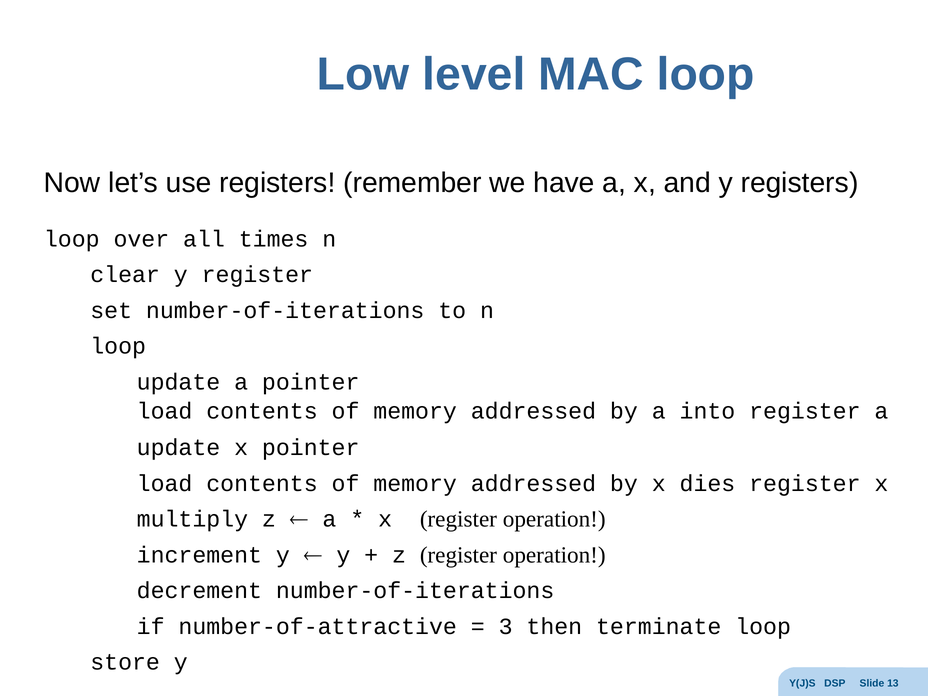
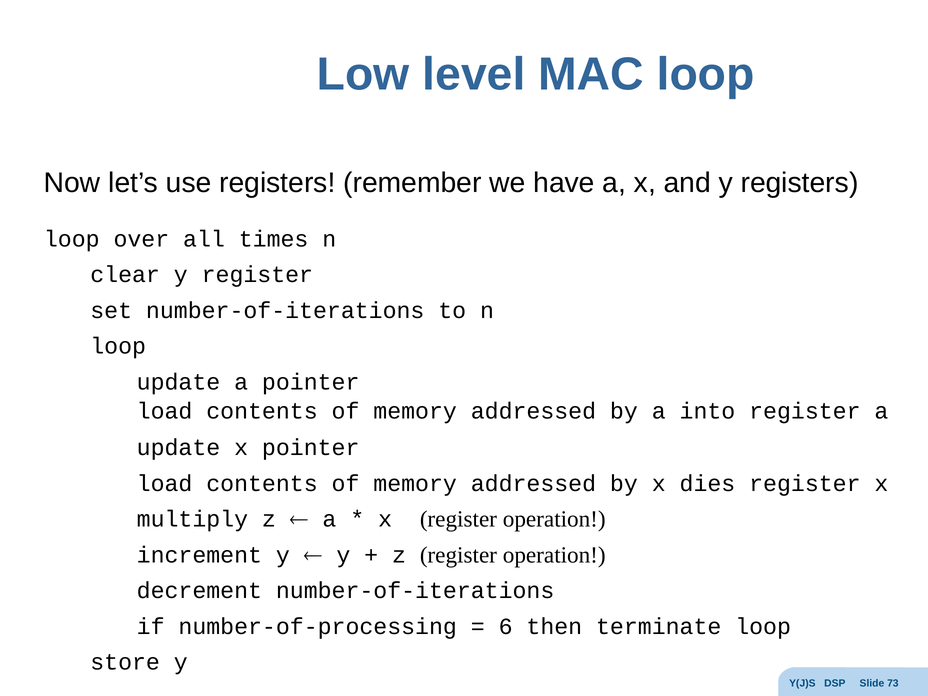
number-of-attractive: number-of-attractive -> number-of-processing
3: 3 -> 6
13: 13 -> 73
